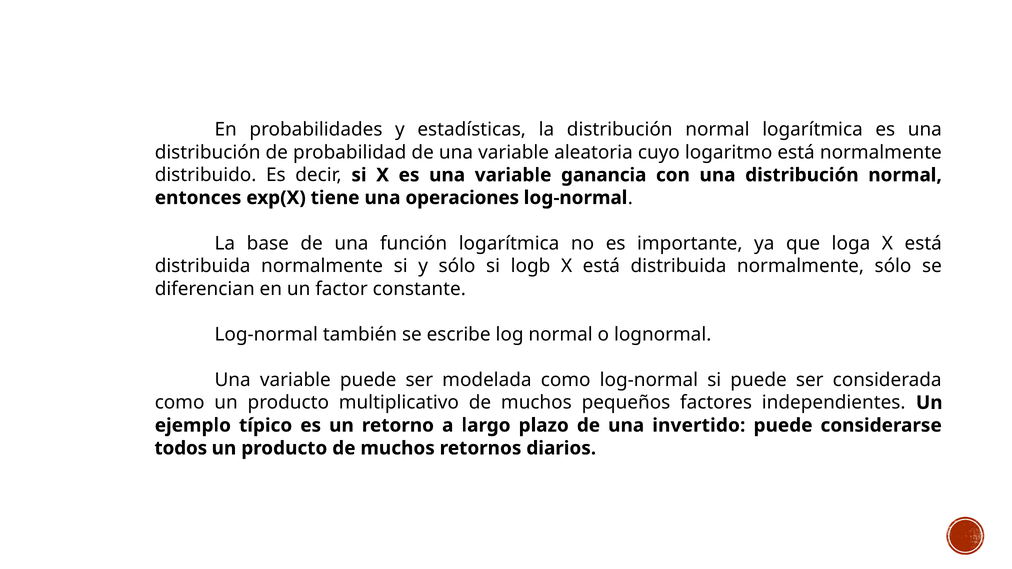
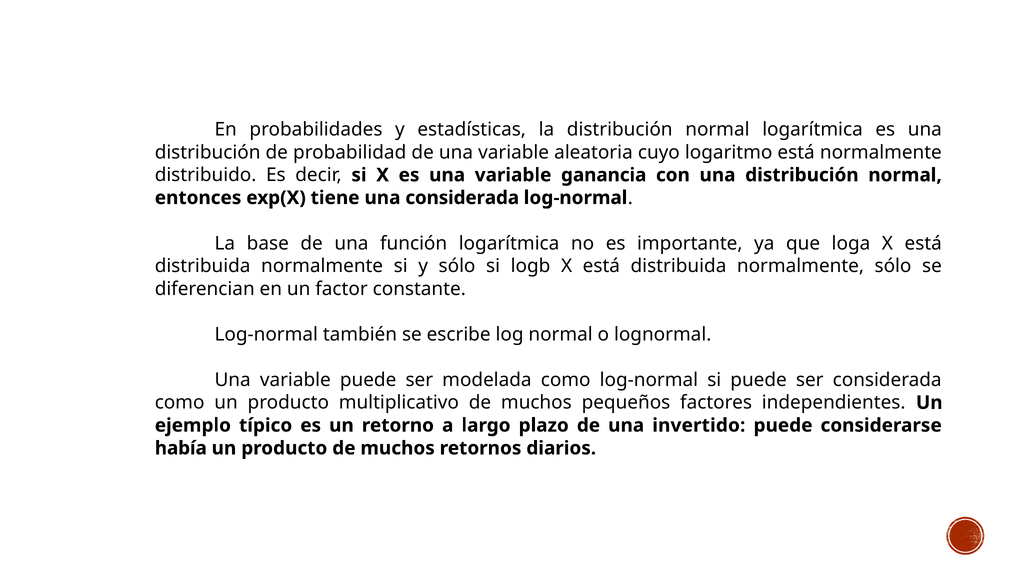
una operaciones: operaciones -> considerada
todos: todos -> había
